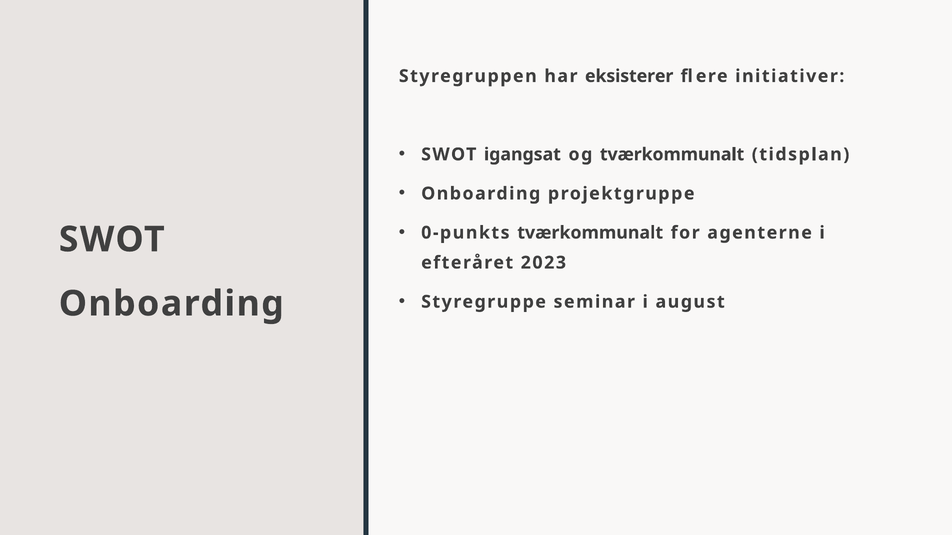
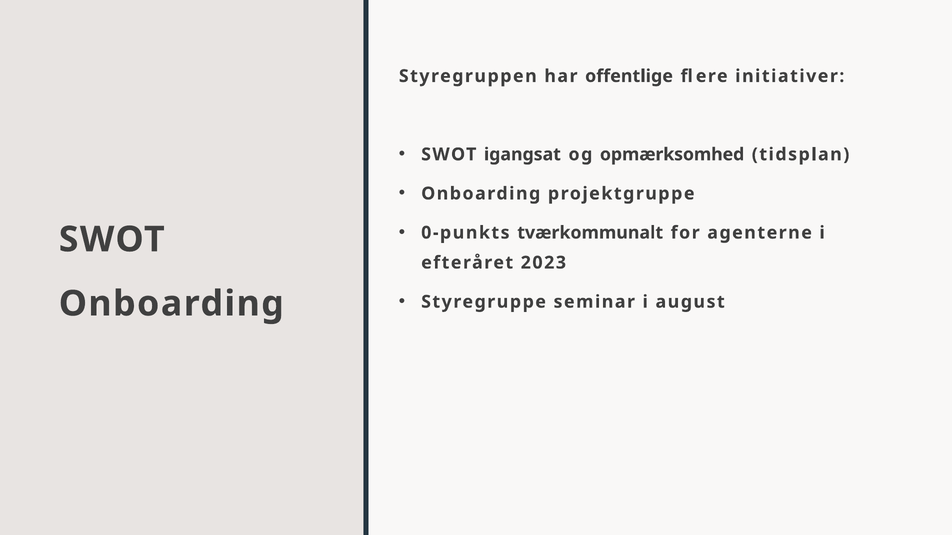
eksisterer: eksisterer -> offentlige
og tværkommunalt: tværkommunalt -> opmærksomhed
